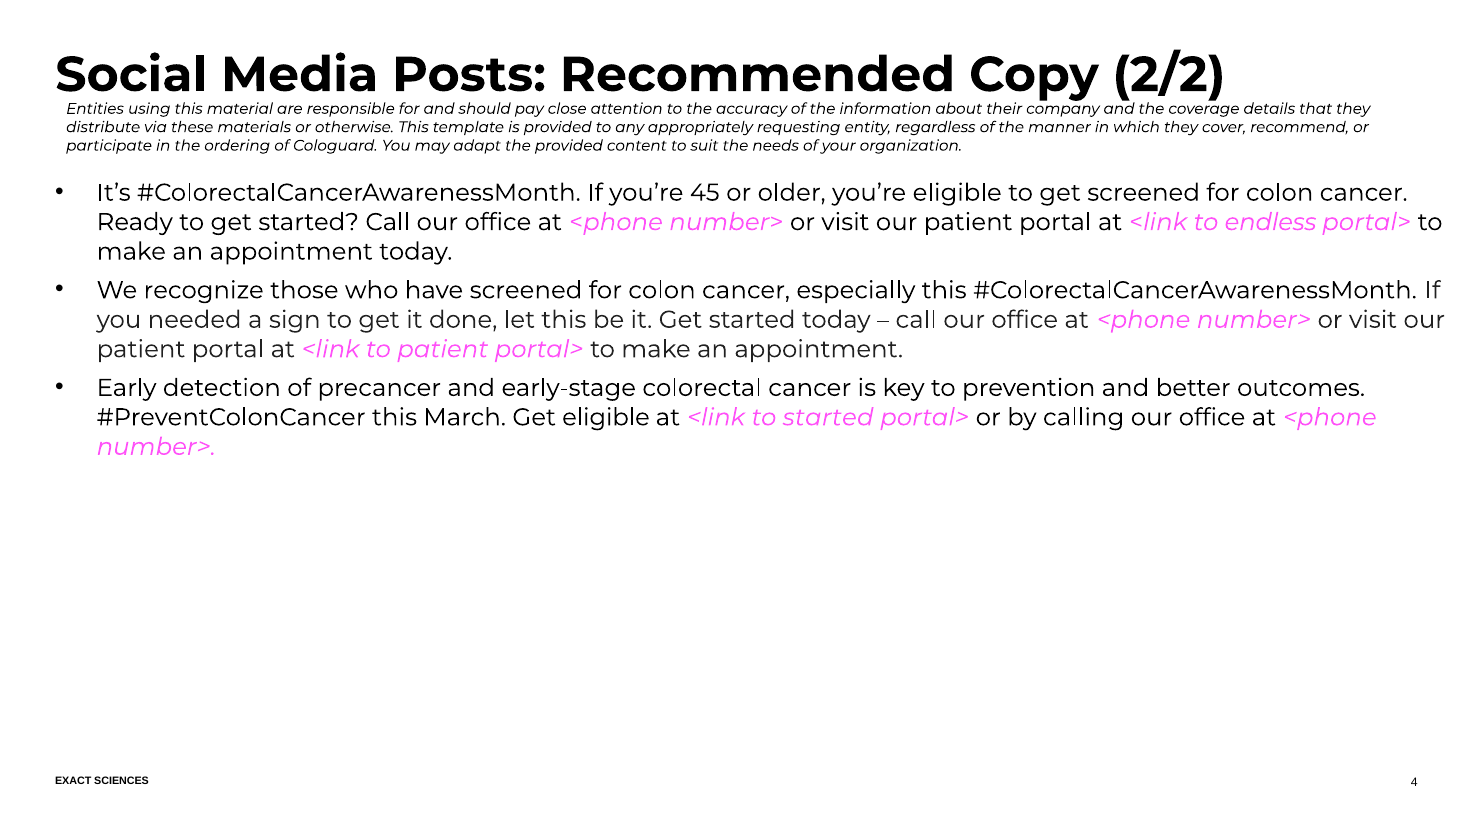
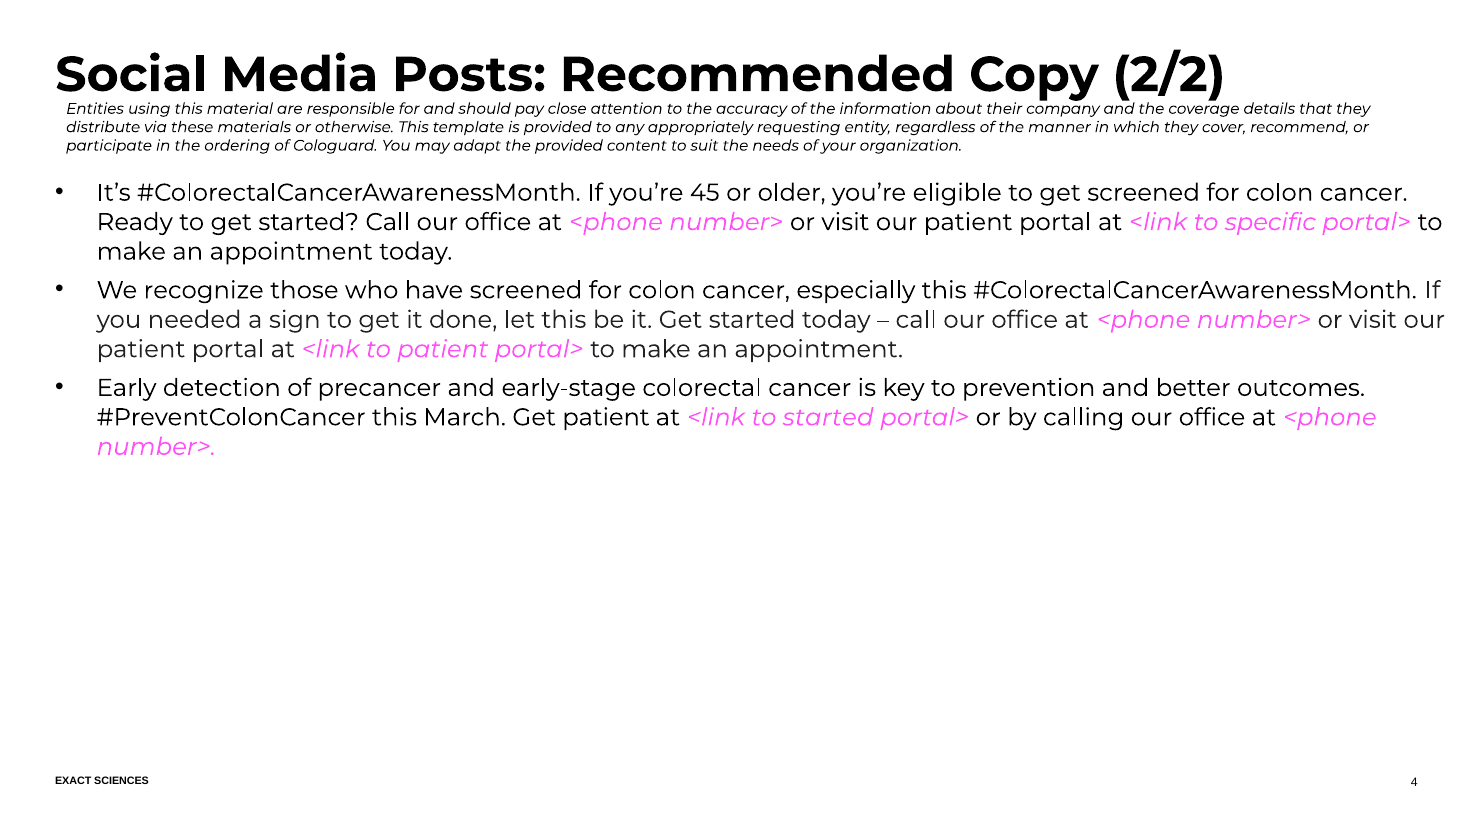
endless: endless -> specific
Get eligible: eligible -> patient
